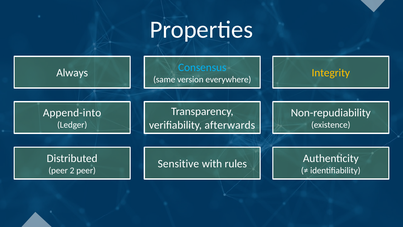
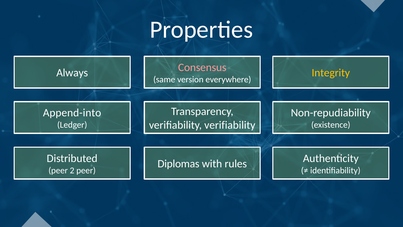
Consensus colour: light blue -> pink
verifiability afterwards: afterwards -> verifiability
Sensitive: Sensitive -> Diplomas
